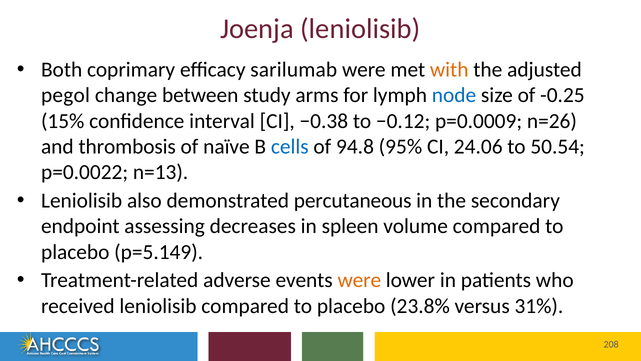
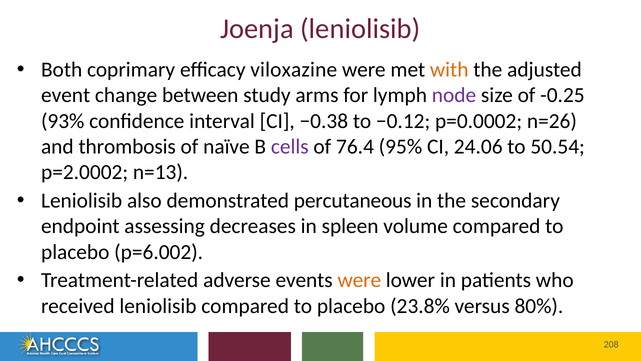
sarilumab: sarilumab -> viloxazine
pegol: pegol -> event
node colour: blue -> purple
15%: 15% -> 93%
p=0.0009: p=0.0009 -> p=0.0002
cells colour: blue -> purple
94.8: 94.8 -> 76.4
p=0.0022: p=0.0022 -> p=2.0002
p=5.149: p=5.149 -> p=6.002
31%: 31% -> 80%
